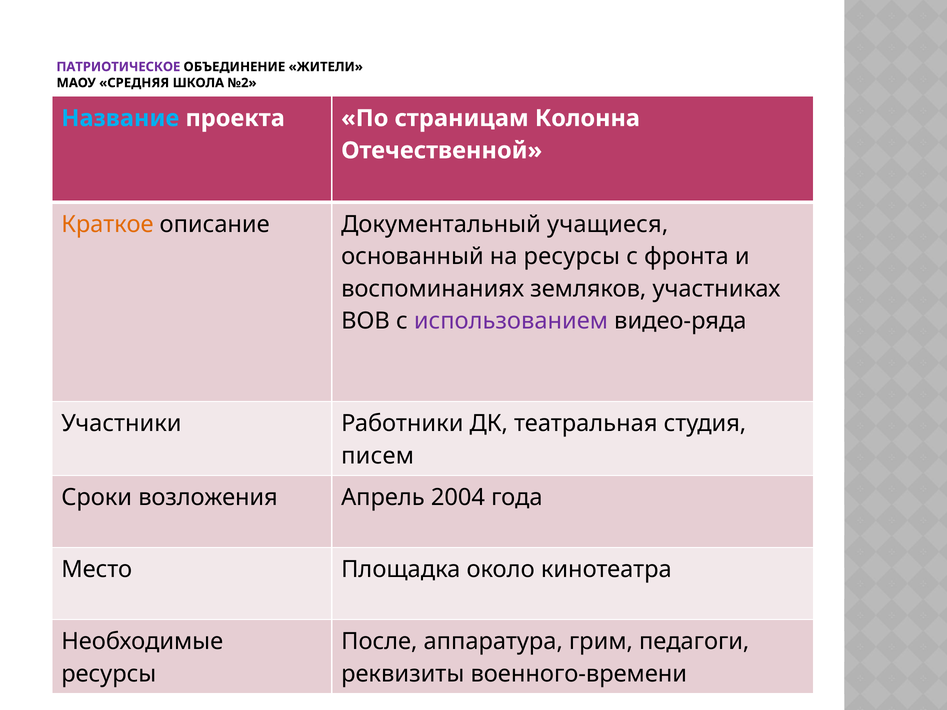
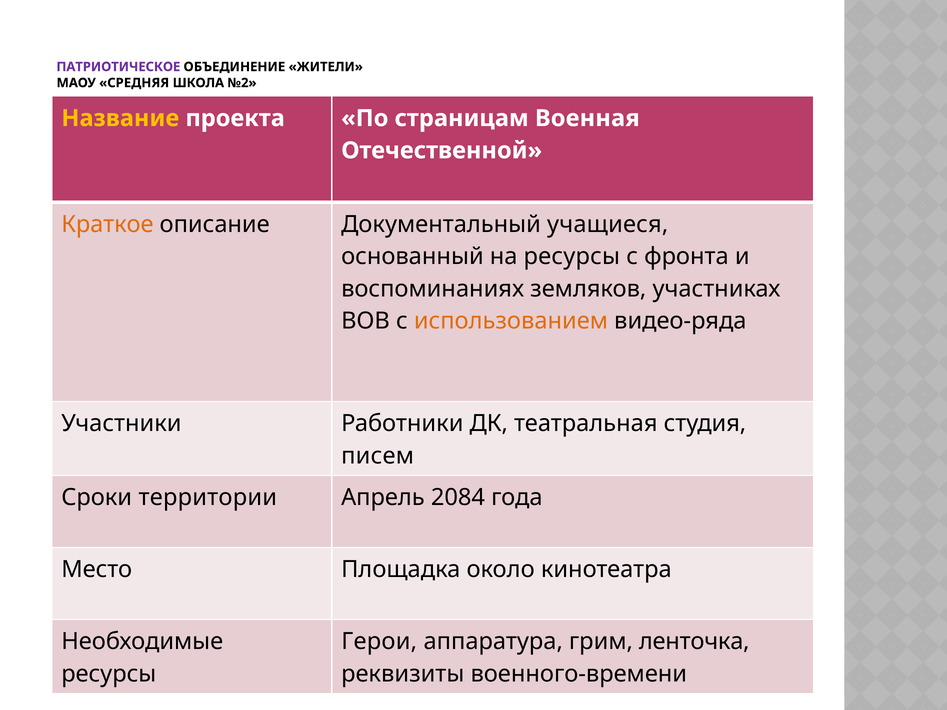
Название colour: light blue -> yellow
Колонна: Колонна -> Военная
использованием colour: purple -> orange
возложения: возложения -> территории
2004: 2004 -> 2084
После: После -> Герои
педагоги: педагоги -> ленточка
